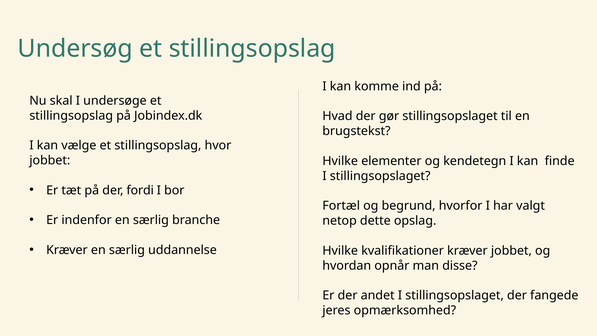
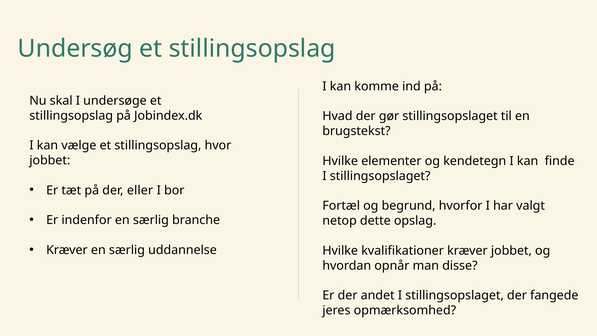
fordi: fordi -> eller
